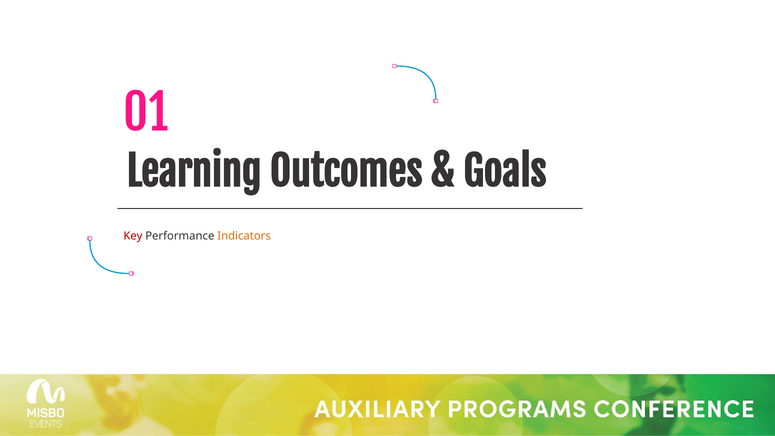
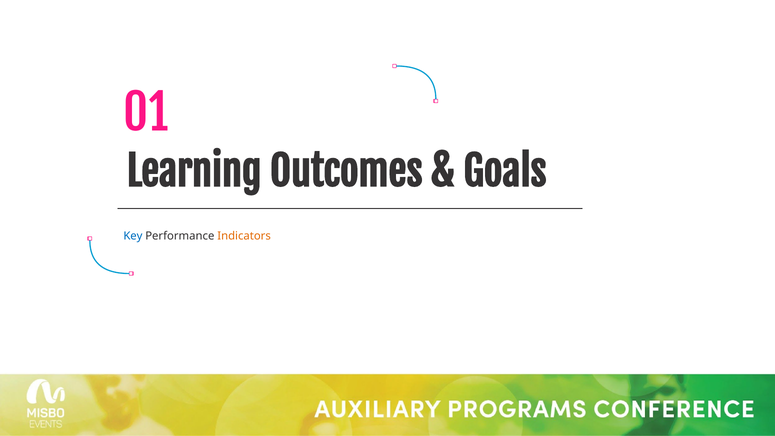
Key colour: red -> blue
